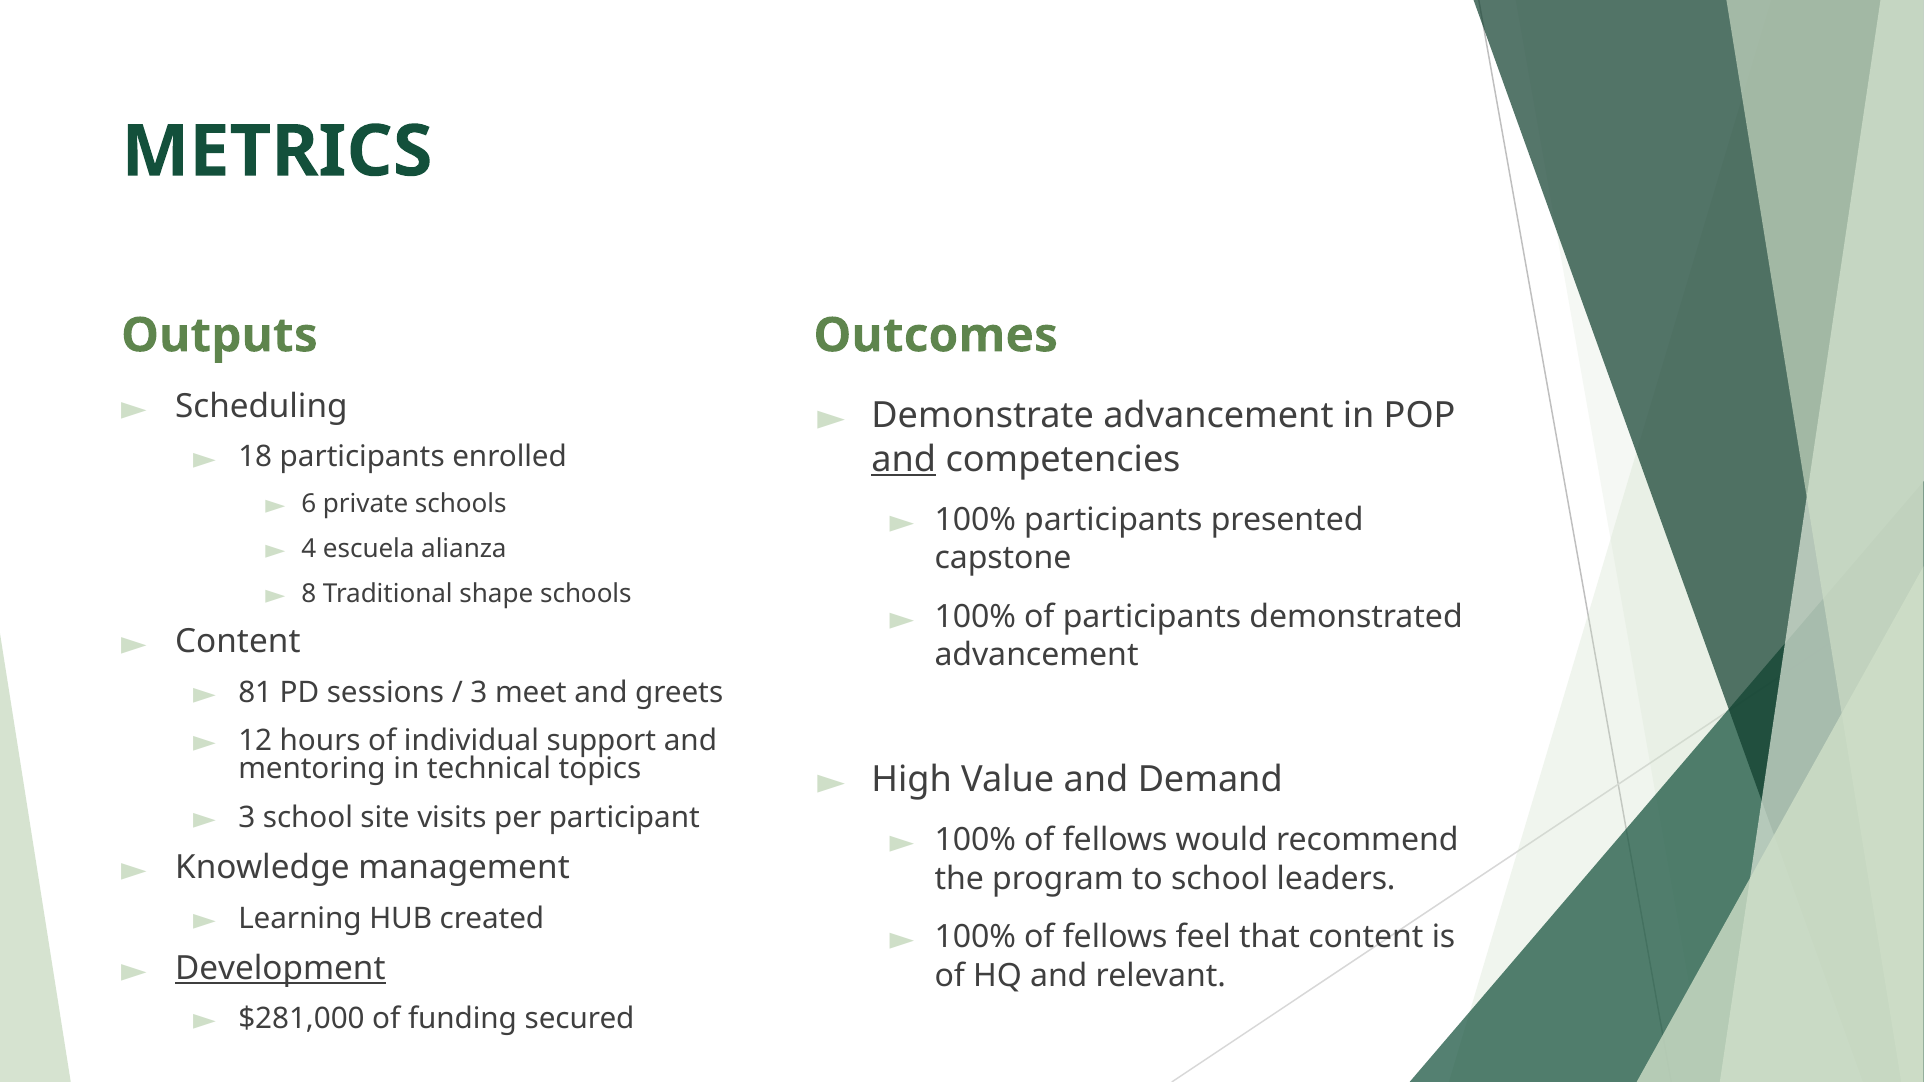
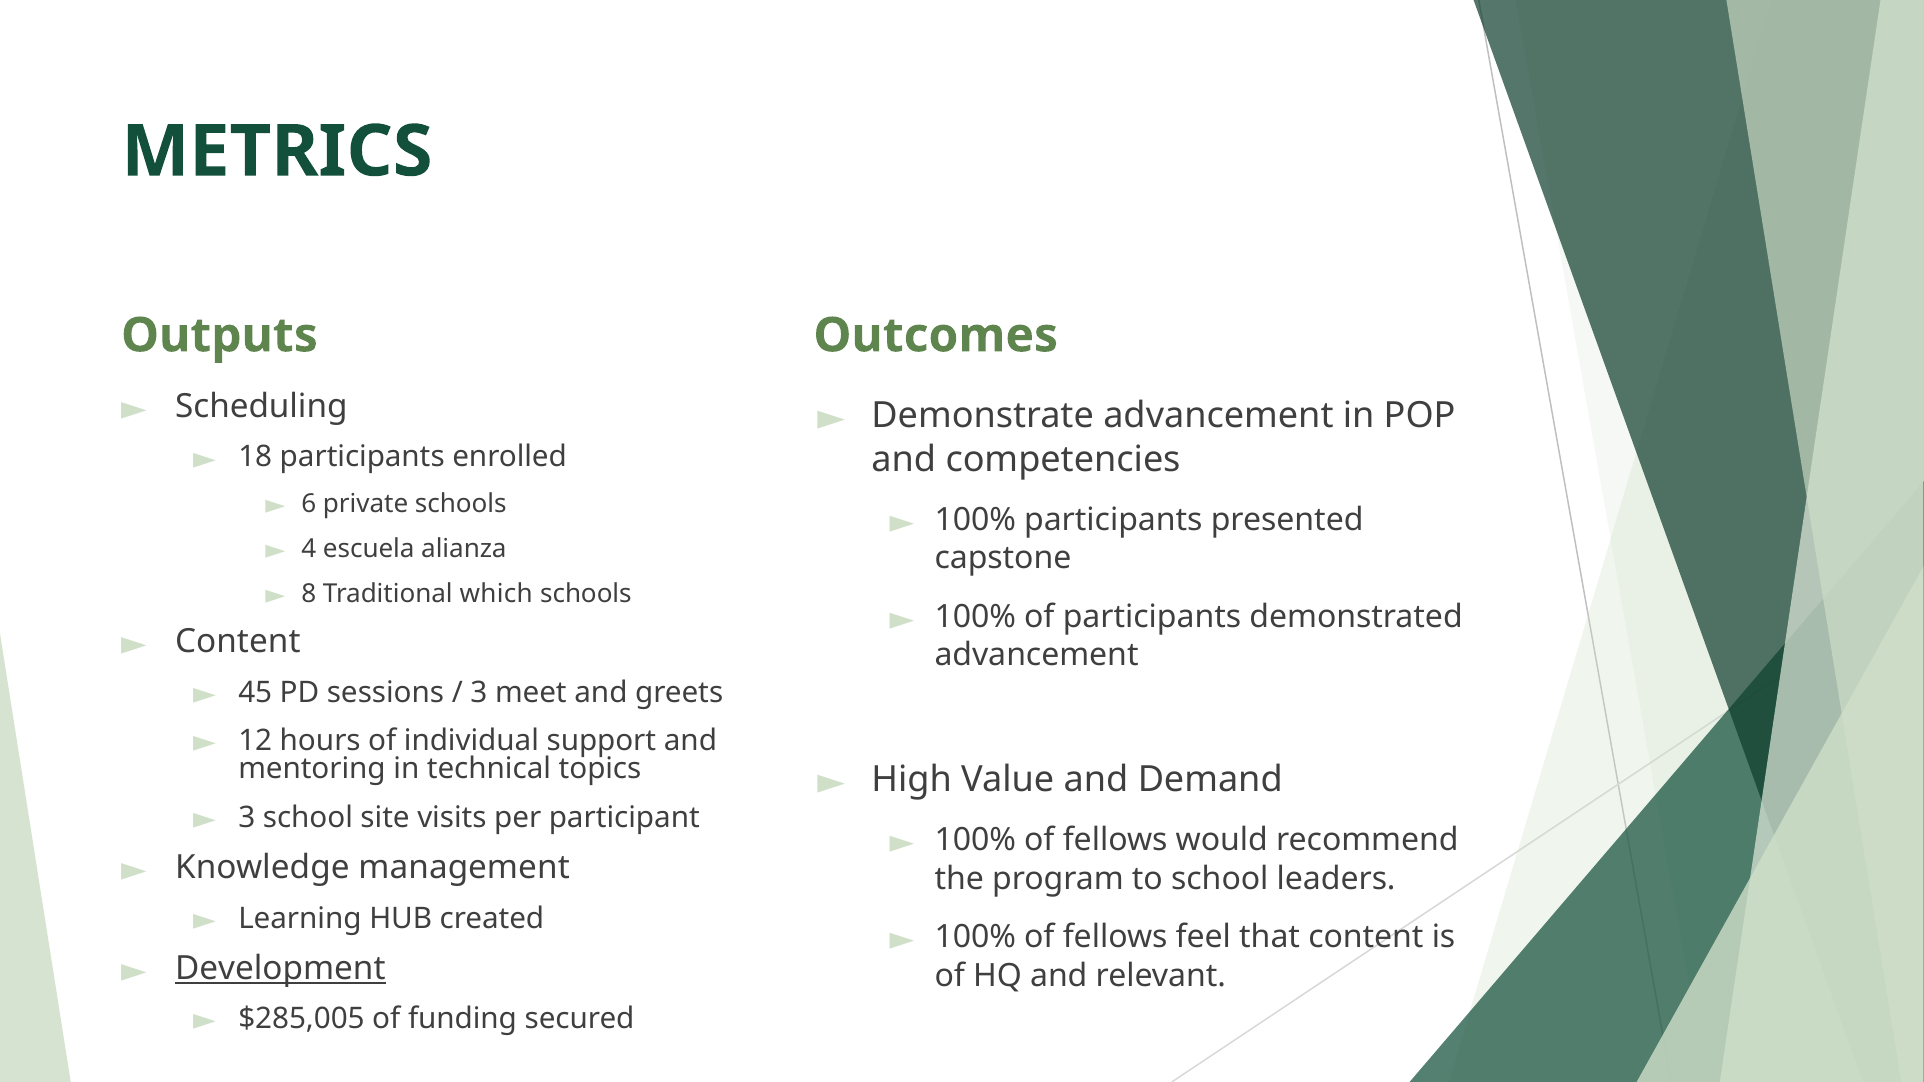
and at (904, 459) underline: present -> none
shape: shape -> which
81: 81 -> 45
$281,000: $281,000 -> $285,005
